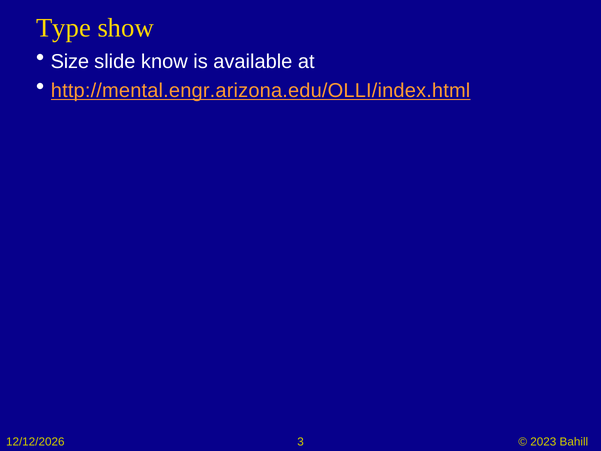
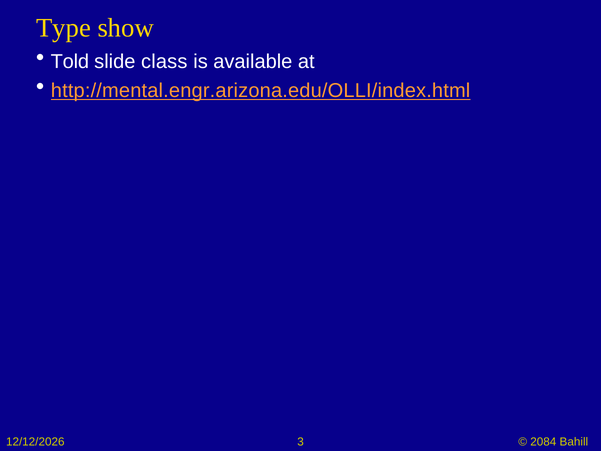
Size: Size -> Told
know: know -> class
2023: 2023 -> 2084
